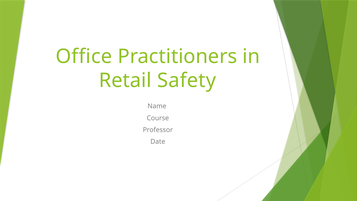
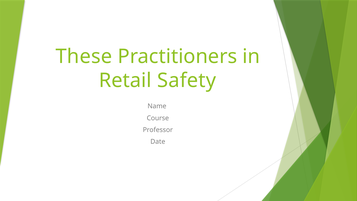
Office: Office -> These
